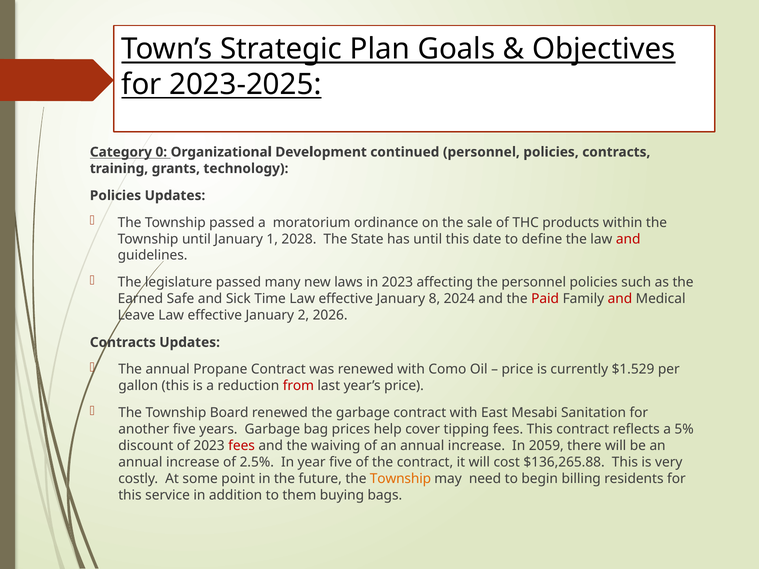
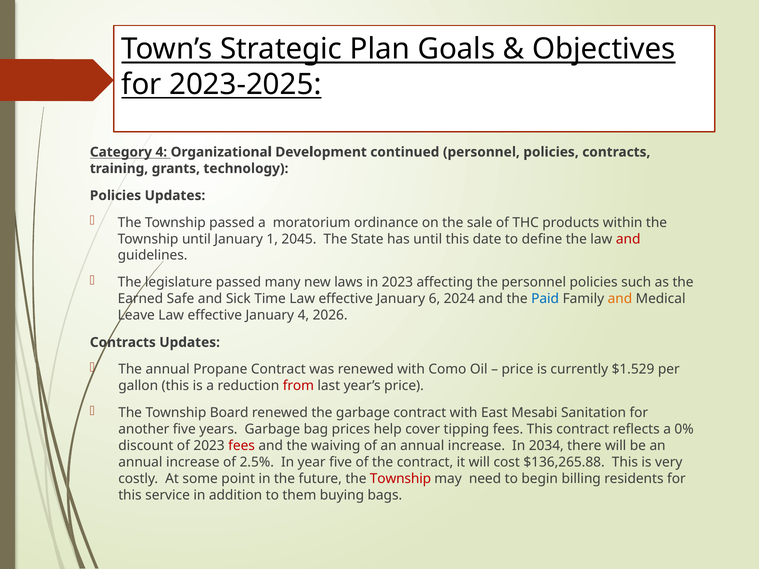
Category 0: 0 -> 4
2028: 2028 -> 2045
8: 8 -> 6
Paid colour: red -> blue
and at (620, 299) colour: red -> orange
January 2: 2 -> 4
5%: 5% -> 0%
2059: 2059 -> 2034
Township at (400, 479) colour: orange -> red
